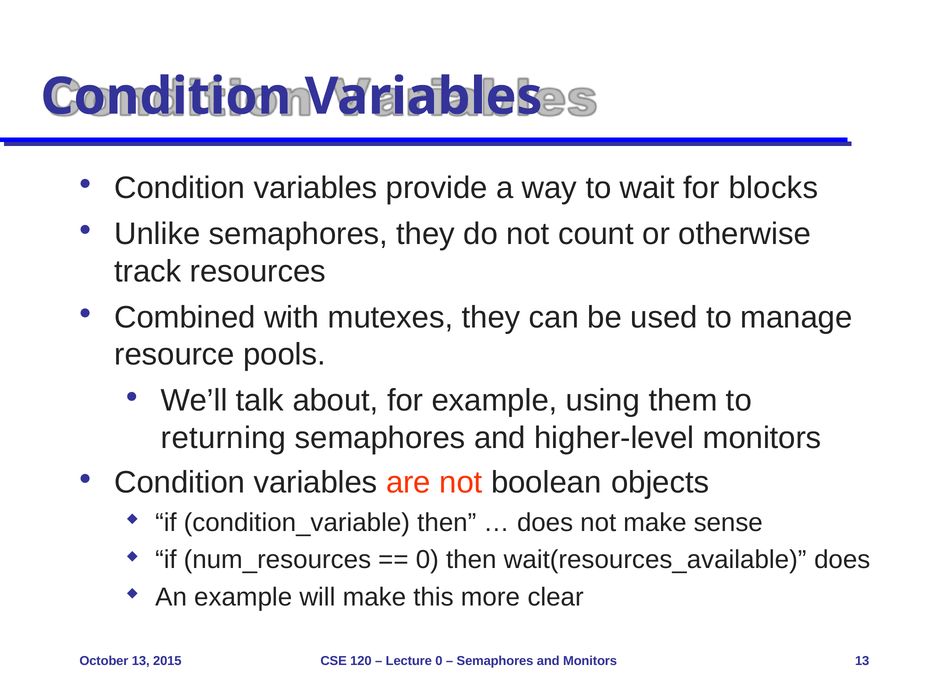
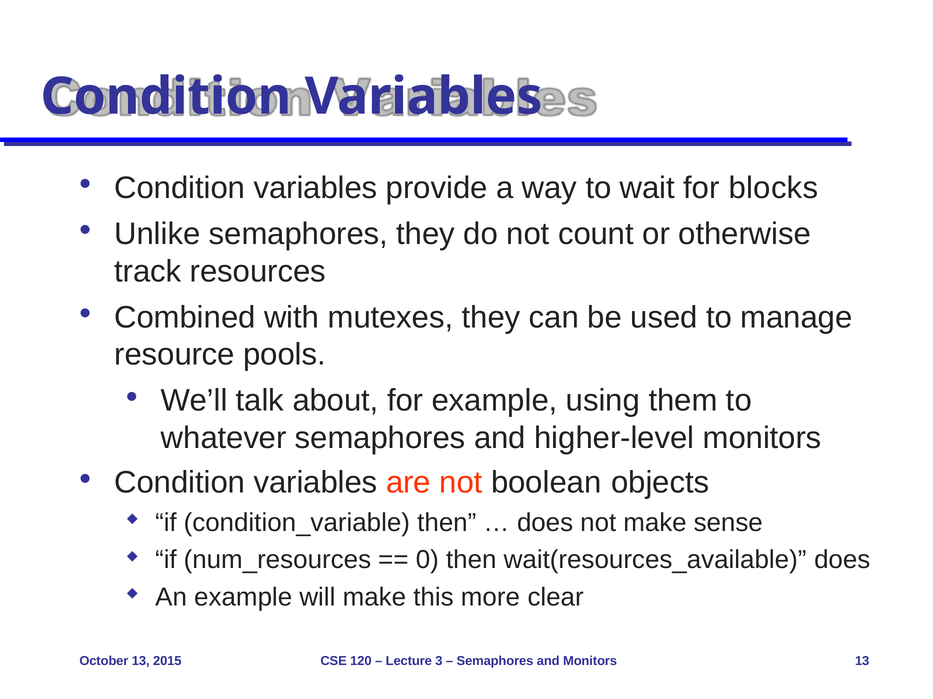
returning: returning -> whatever
Lecture 0: 0 -> 3
